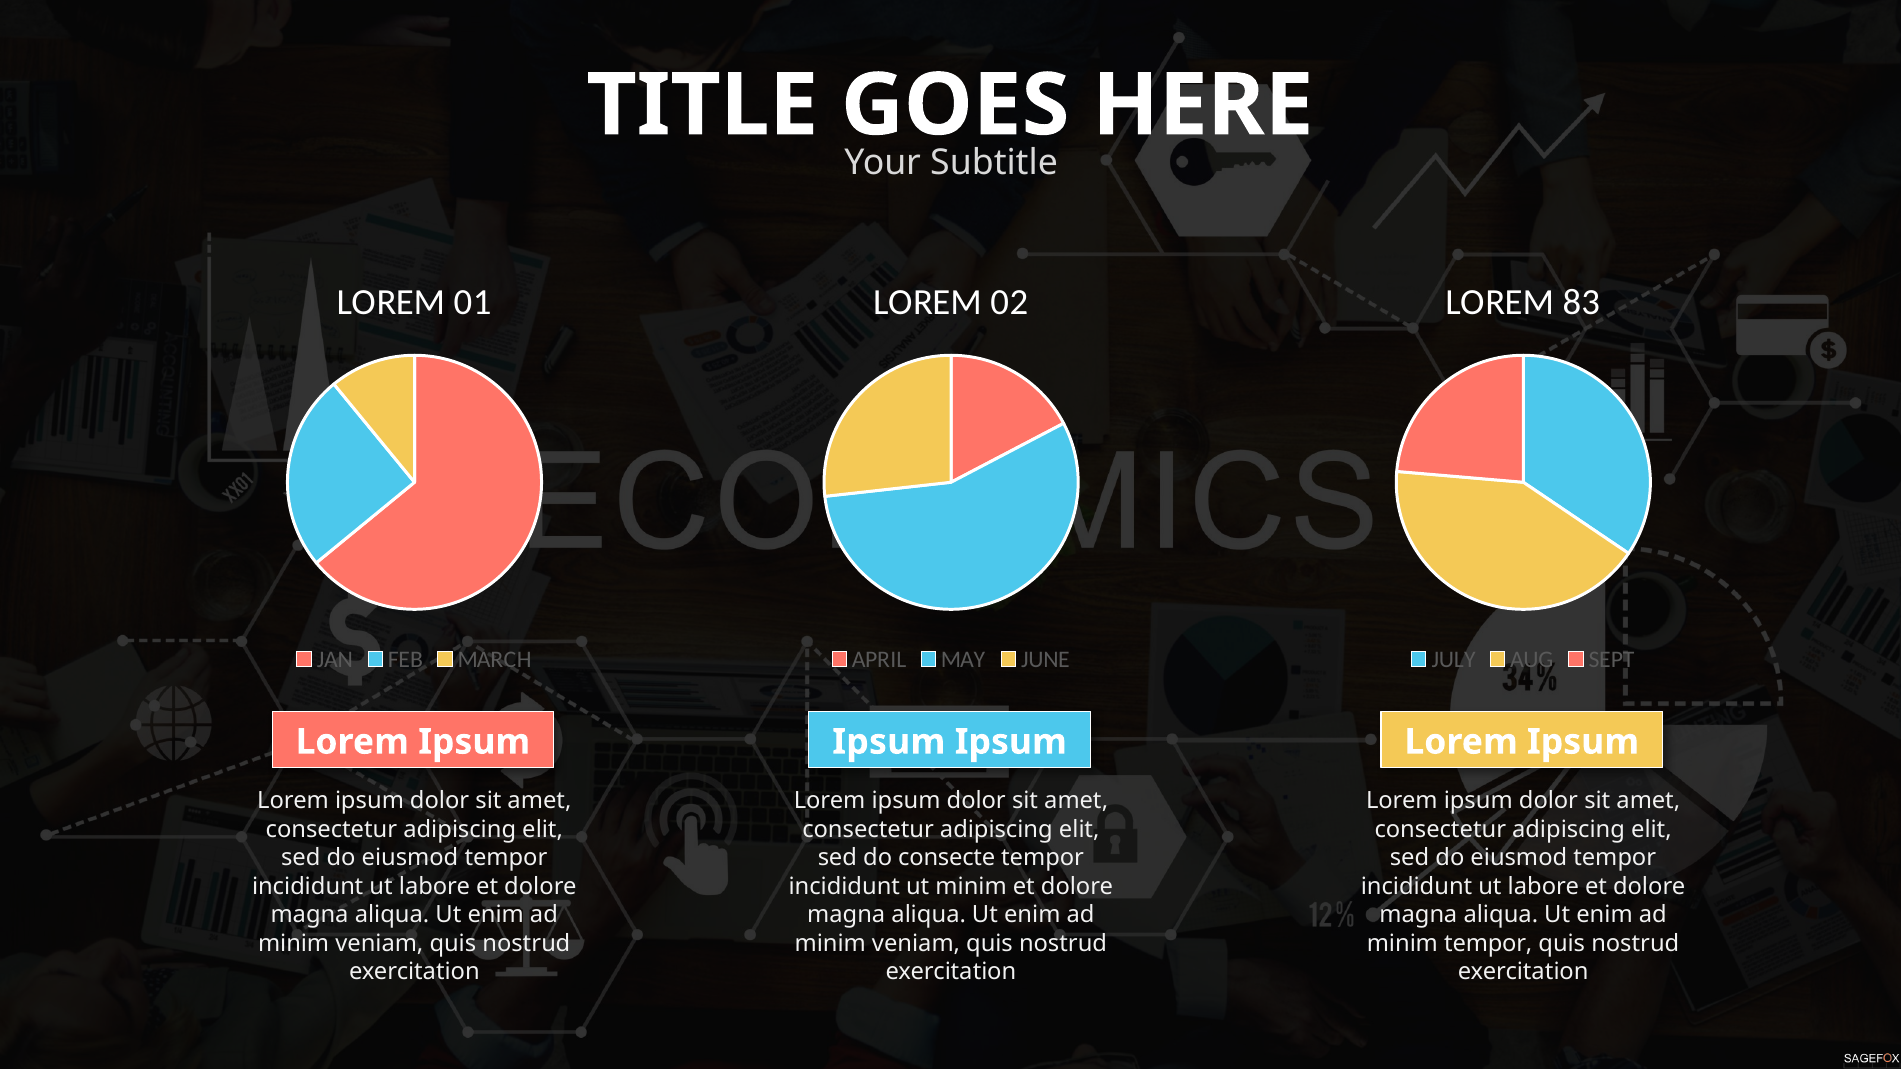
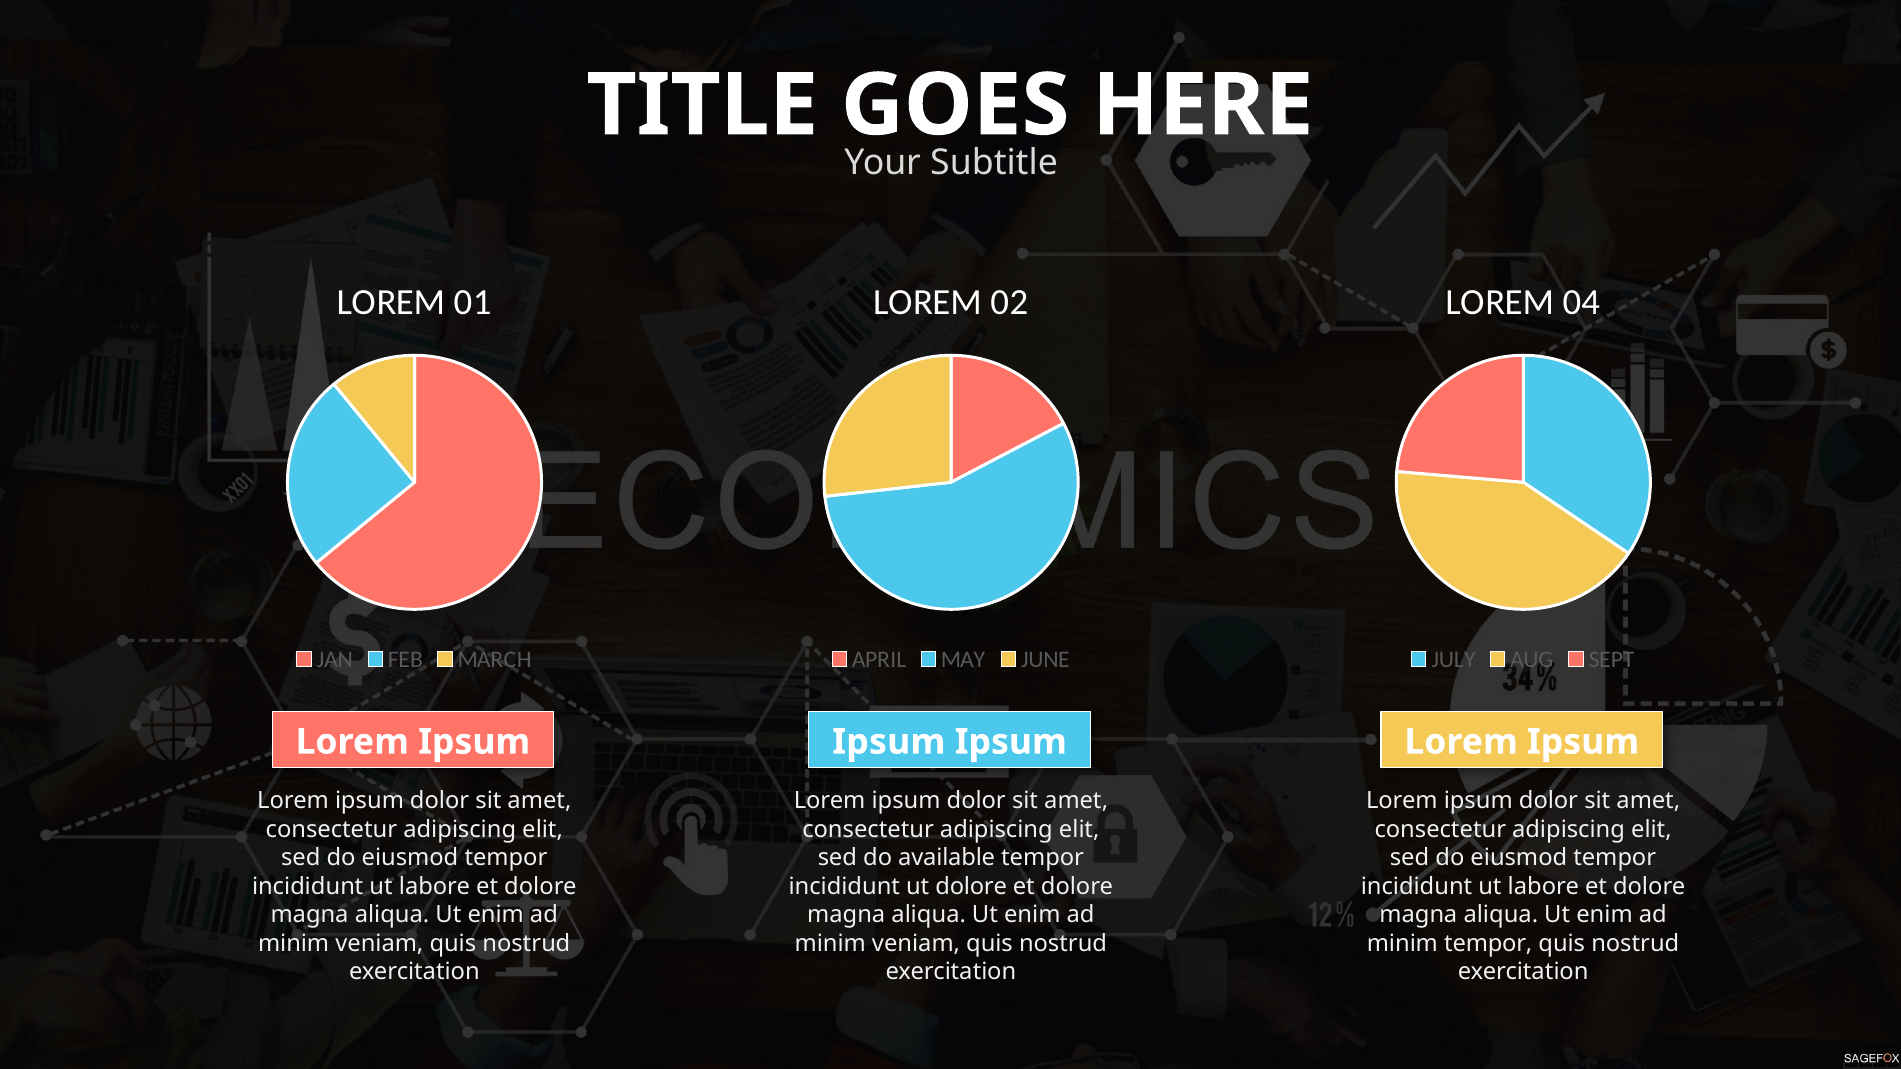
83: 83 -> 04
consecte: consecte -> available
ut minim: minim -> dolore
